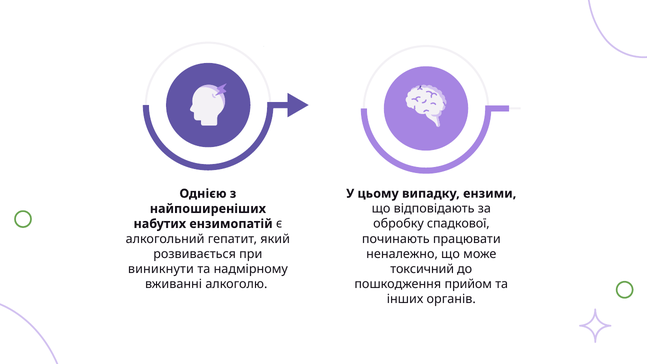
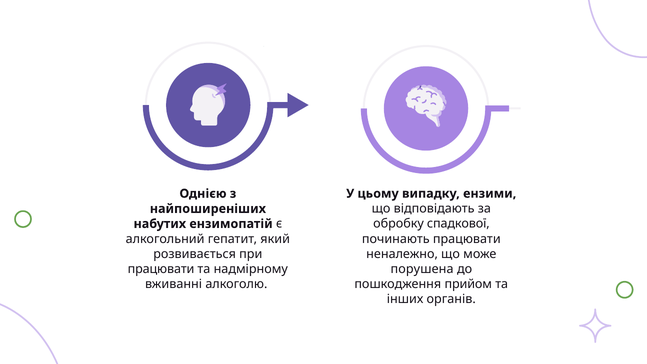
виникнути at (161, 269): виникнути -> працювати
токсичний: токсичний -> порушена
